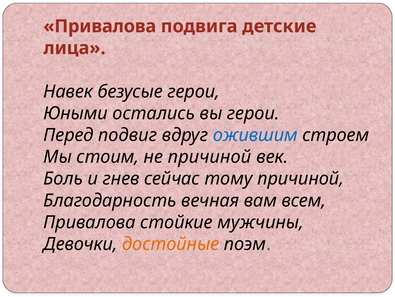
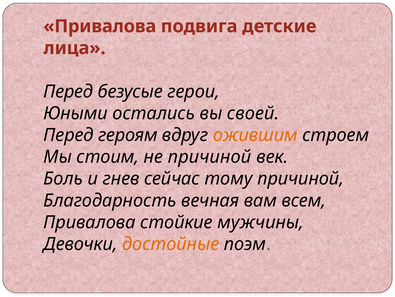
Навек at (68, 91): Навек -> Перед
вы герои: герои -> своей
подвиг: подвиг -> героям
ожившим colour: blue -> orange
